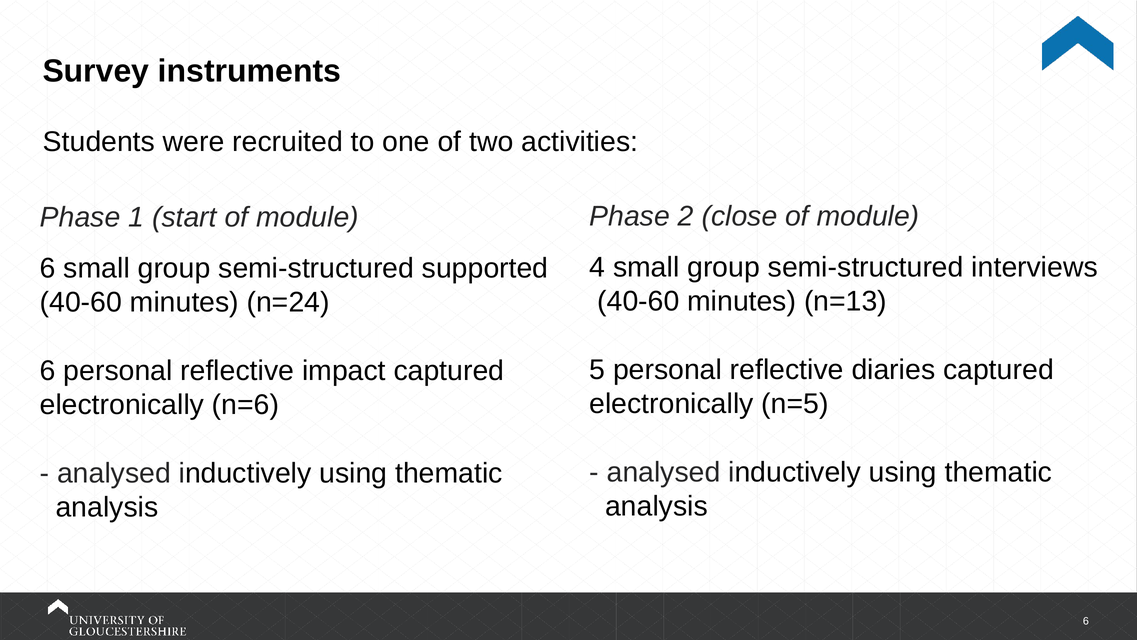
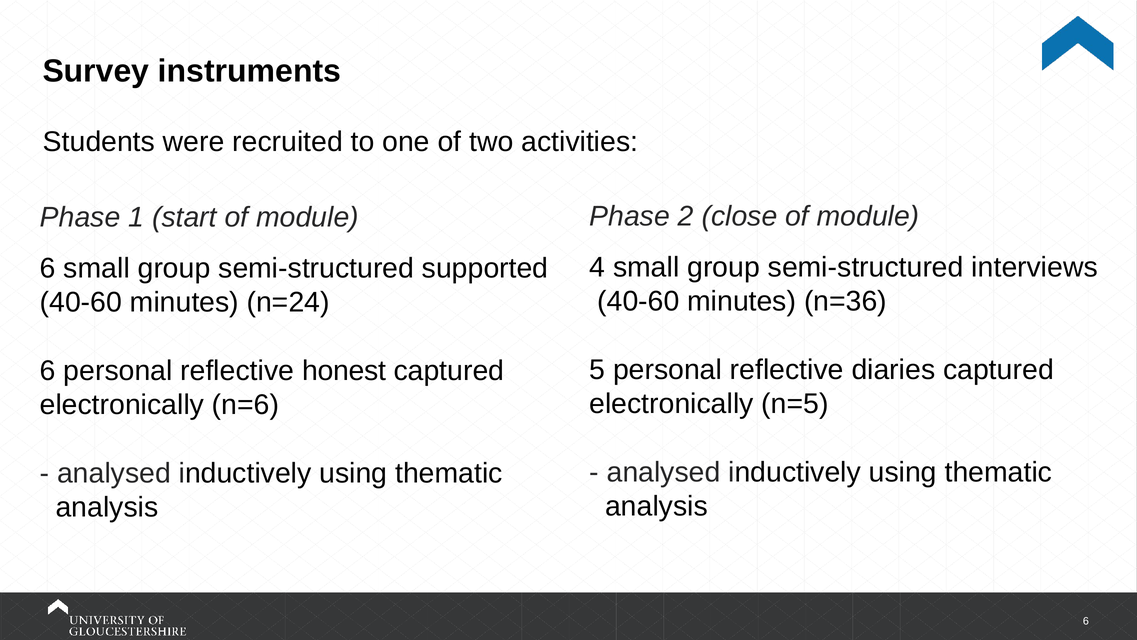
n=13: n=13 -> n=36
impact: impact -> honest
